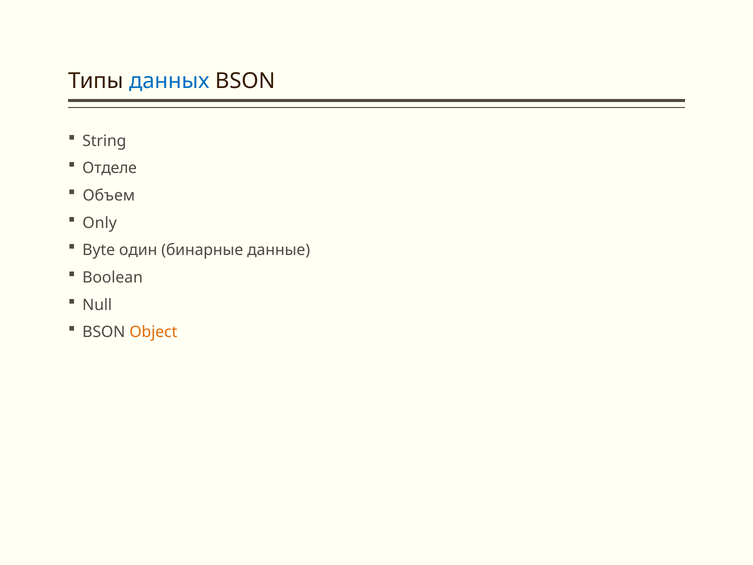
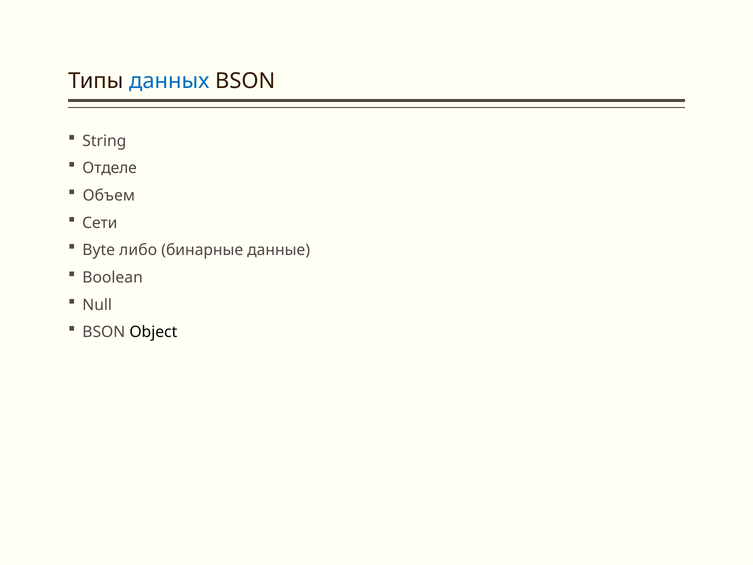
Only: Only -> Сети
один: один -> либо
Object colour: orange -> black
